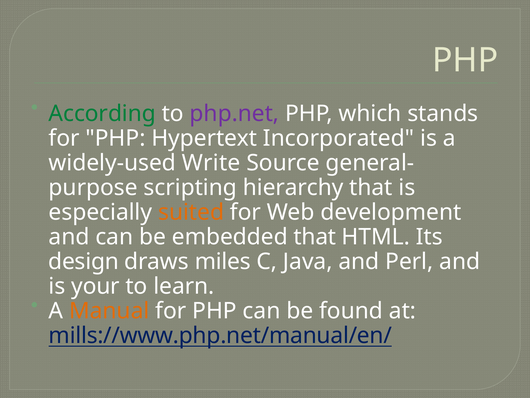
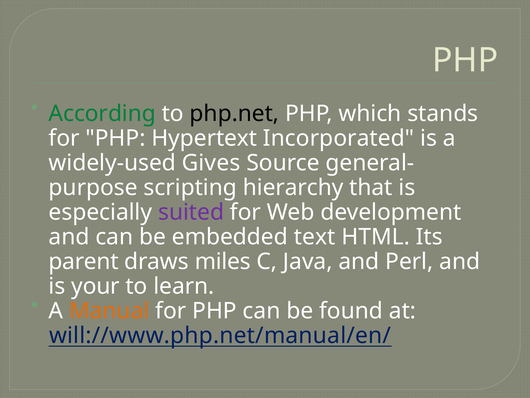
php.net colour: purple -> black
Write: Write -> Gives
suited colour: orange -> purple
embedded that: that -> text
design: design -> parent
mills://www.php.net/manual/en/: mills://www.php.net/manual/en/ -> will://www.php.net/manual/en/
